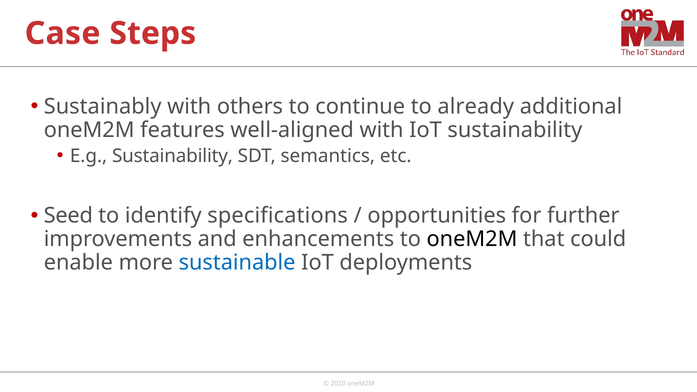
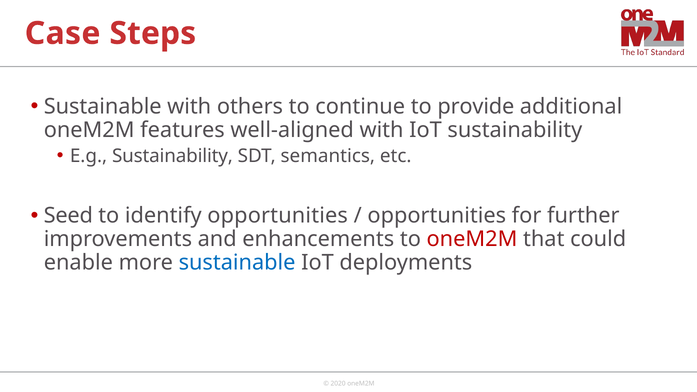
Sustainably at (103, 107): Sustainably -> Sustainable
already: already -> provide
identify specifications: specifications -> opportunities
oneM2M at (472, 239) colour: black -> red
